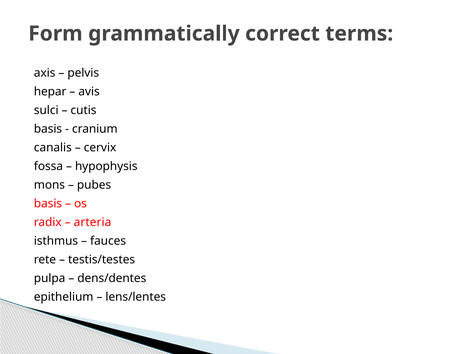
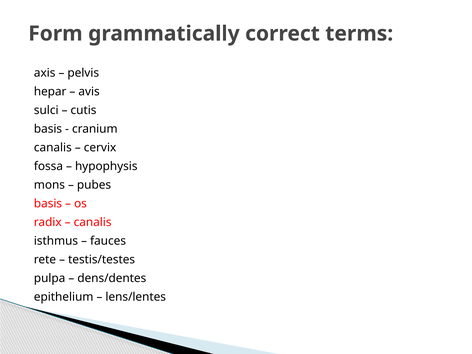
arteria at (93, 222): arteria -> canalis
